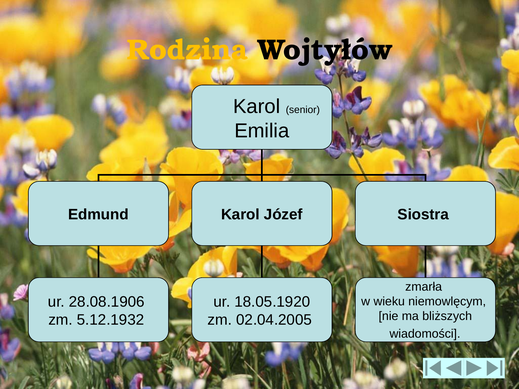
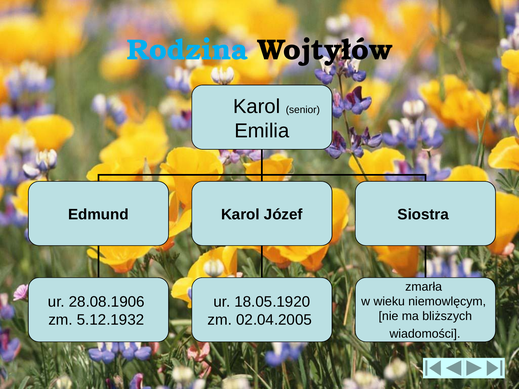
Rodzina colour: yellow -> light blue
